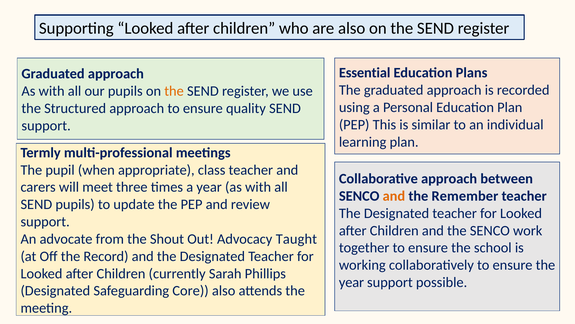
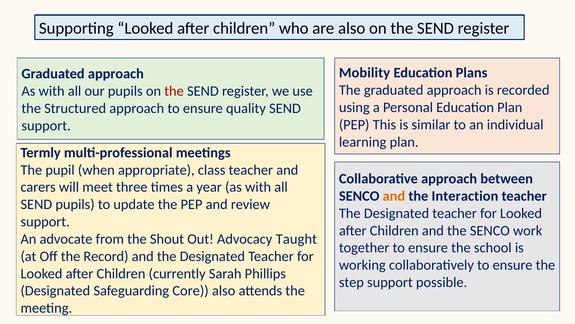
Essential: Essential -> Mobility
the at (174, 91) colour: orange -> red
Remember: Remember -> Interaction
year at (351, 282): year -> step
